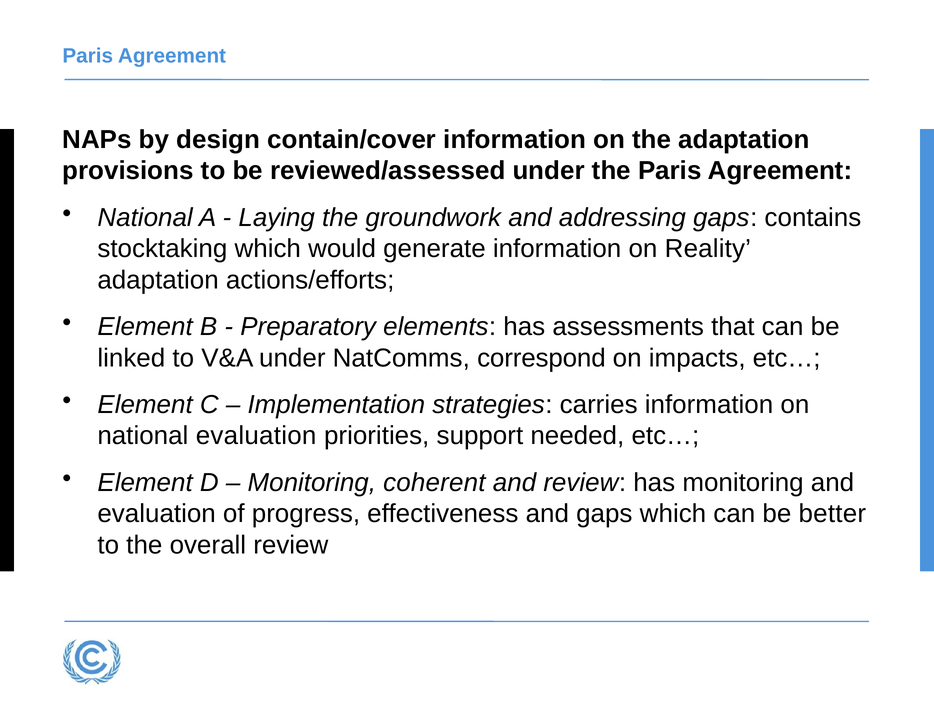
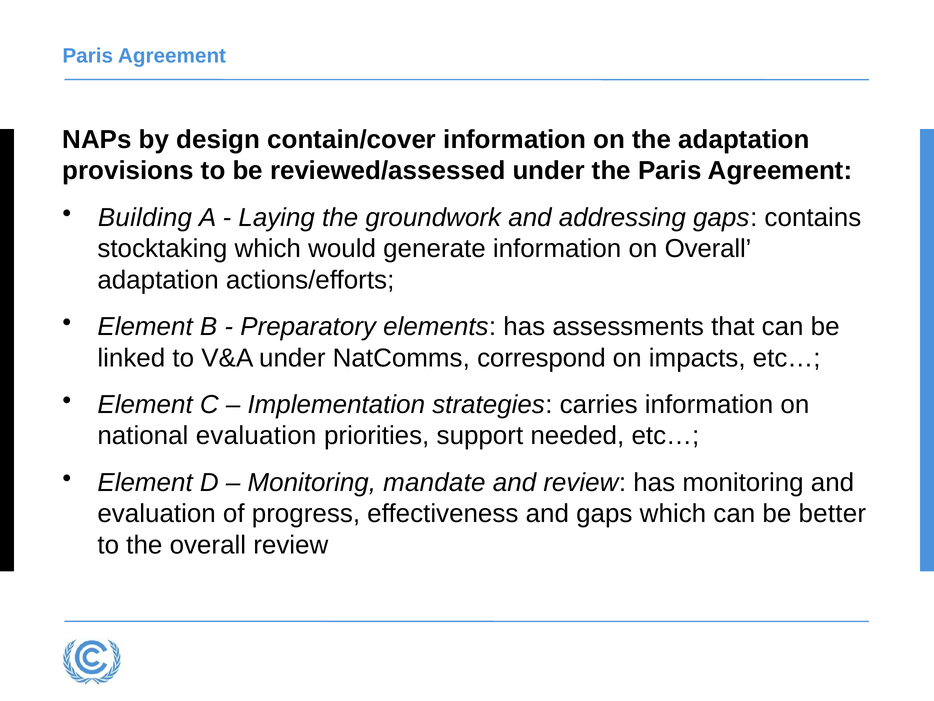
National at (145, 218): National -> Building
on Reality: Reality -> Overall
coherent: coherent -> mandate
